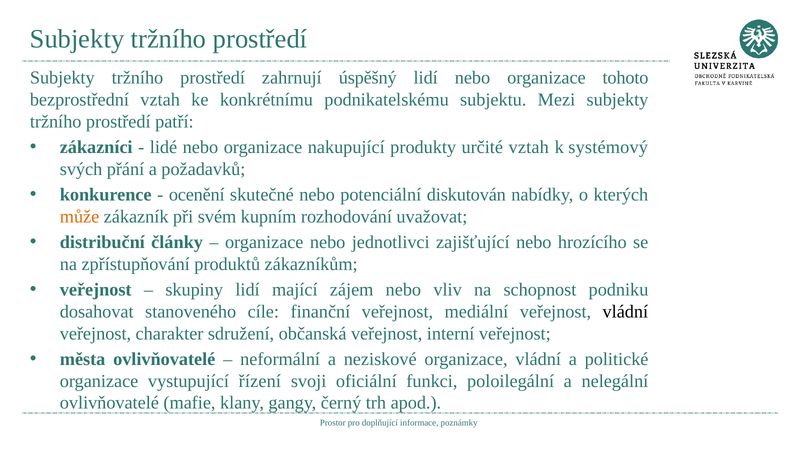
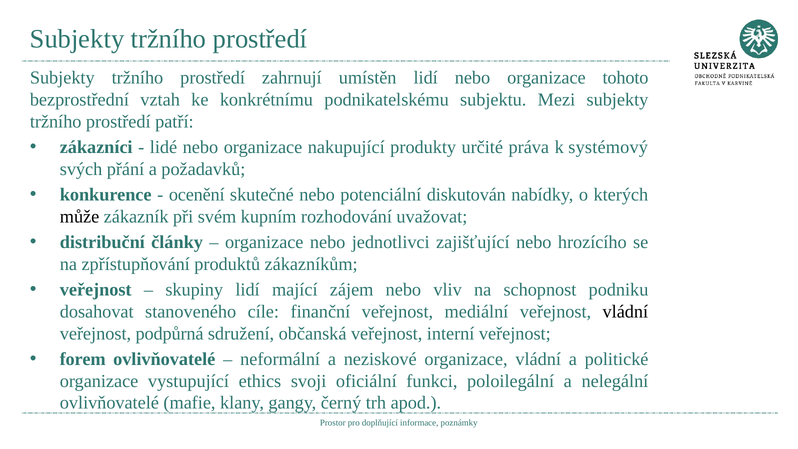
úspěšný: úspěšný -> umístěn
určité vztah: vztah -> práva
může colour: orange -> black
charakter: charakter -> podpůrná
města: města -> forem
řízení: řízení -> ethics
